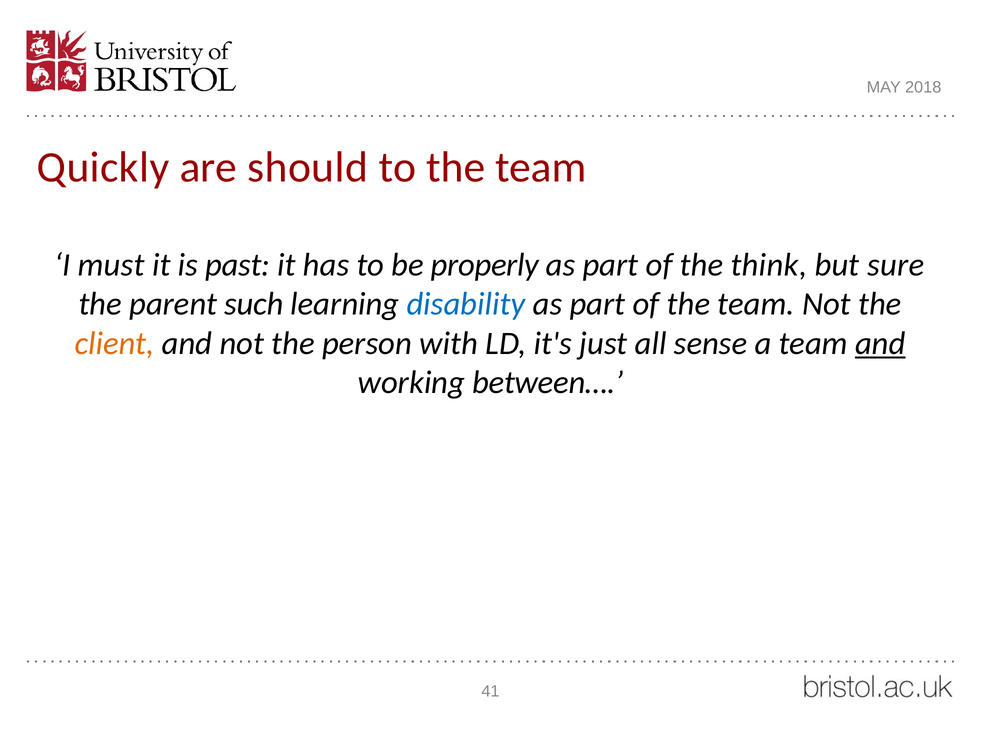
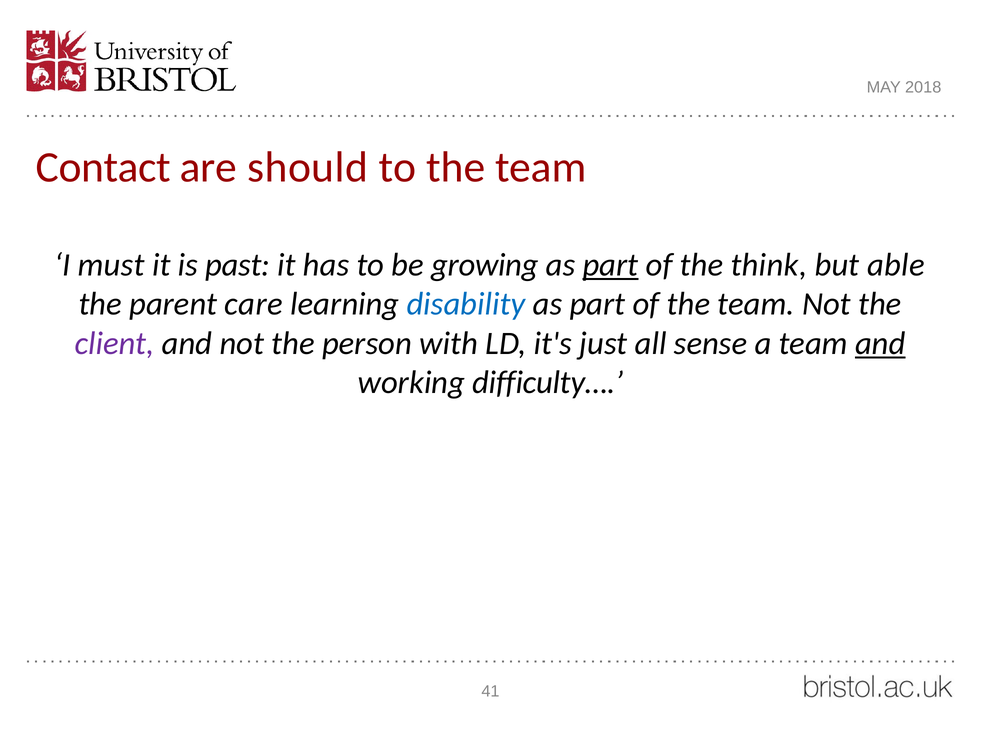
Quickly: Quickly -> Contact
properly: properly -> growing
part at (611, 265) underline: none -> present
sure: sure -> able
such: such -> care
client colour: orange -> purple
between…: between… -> difficulty…
